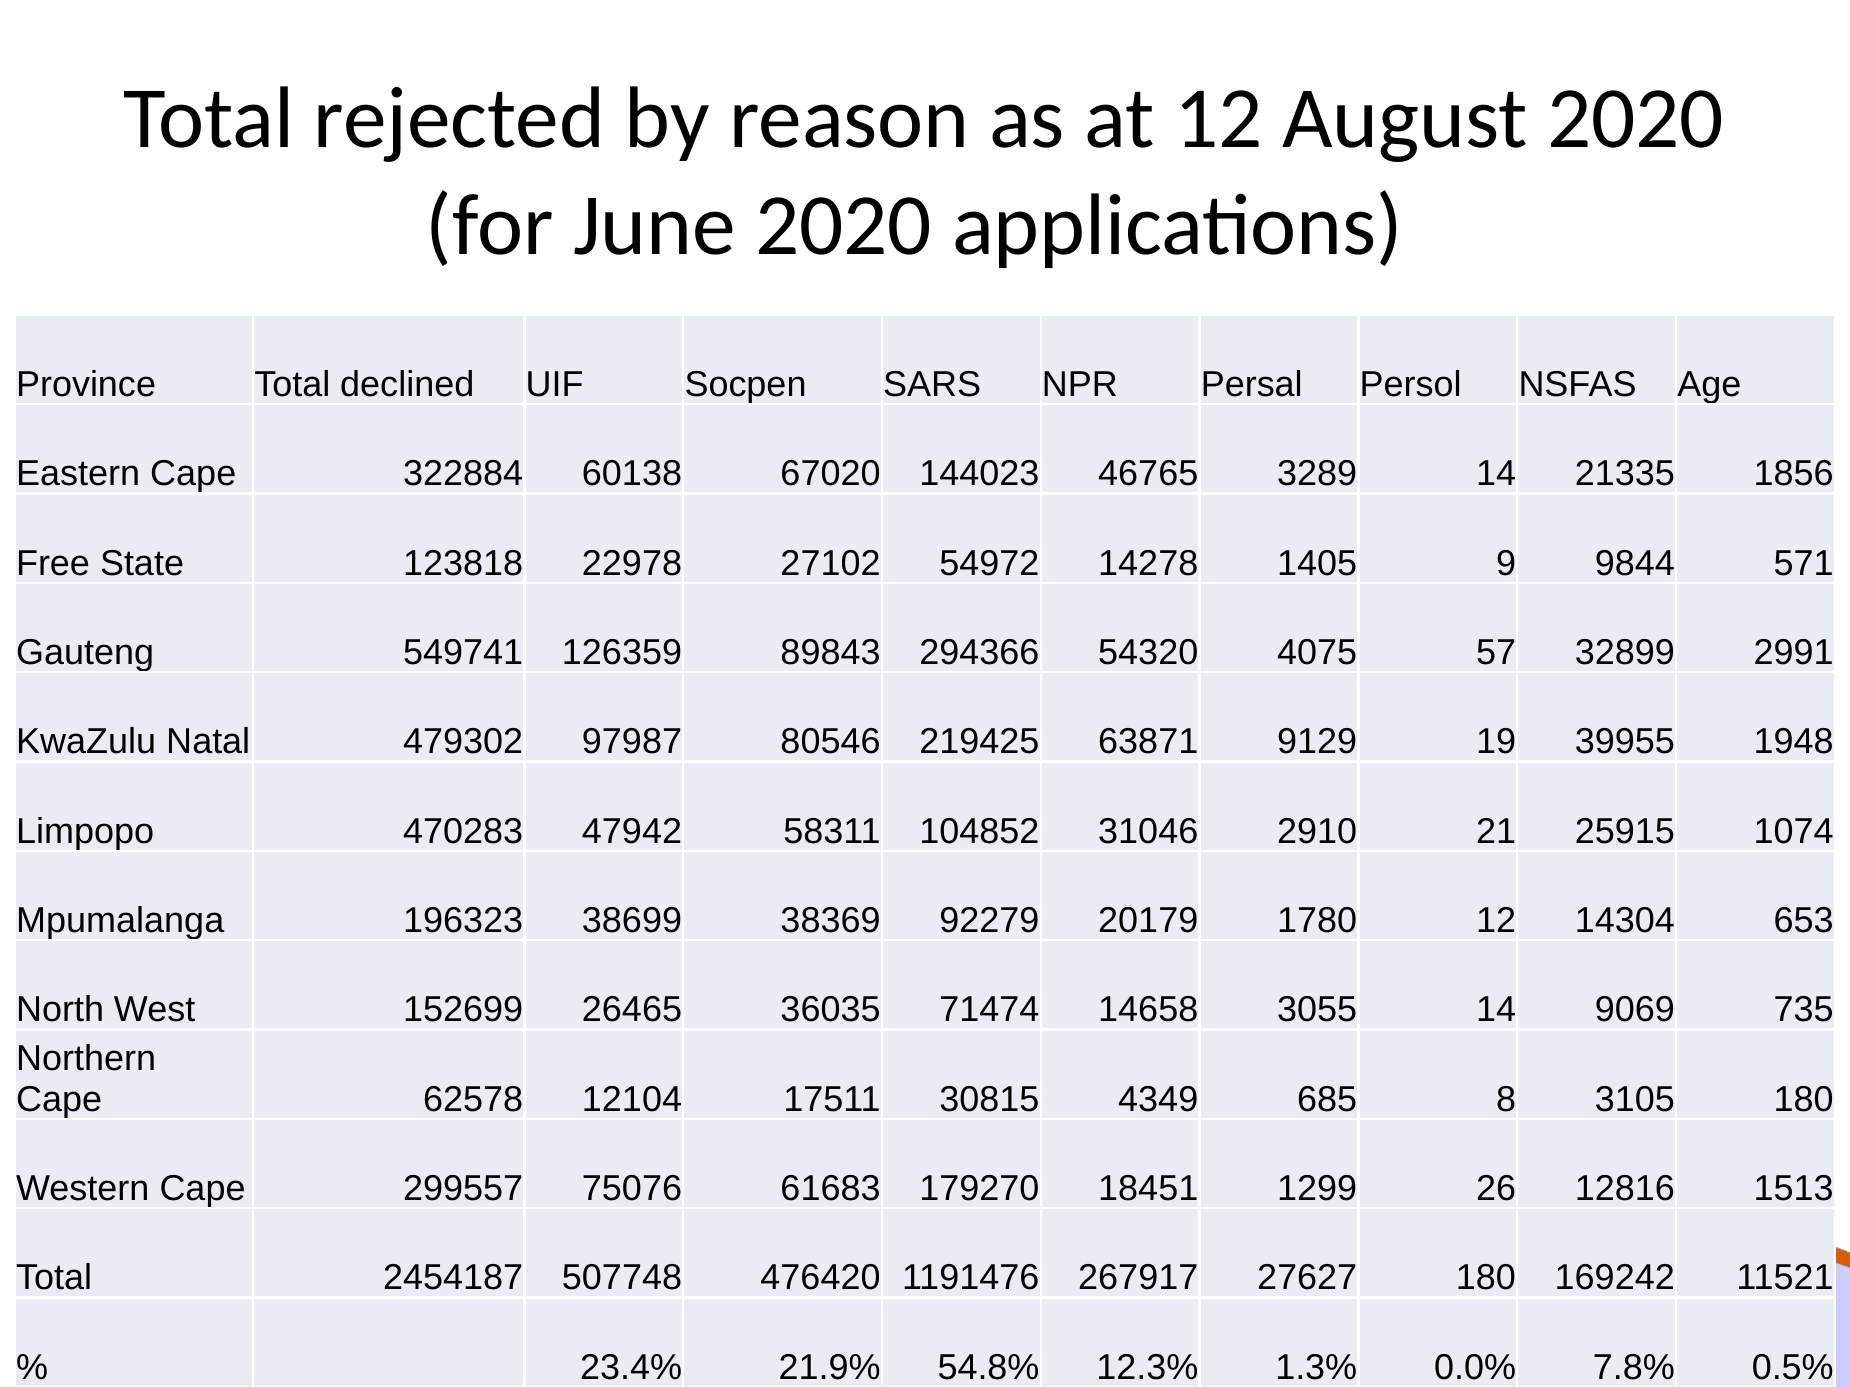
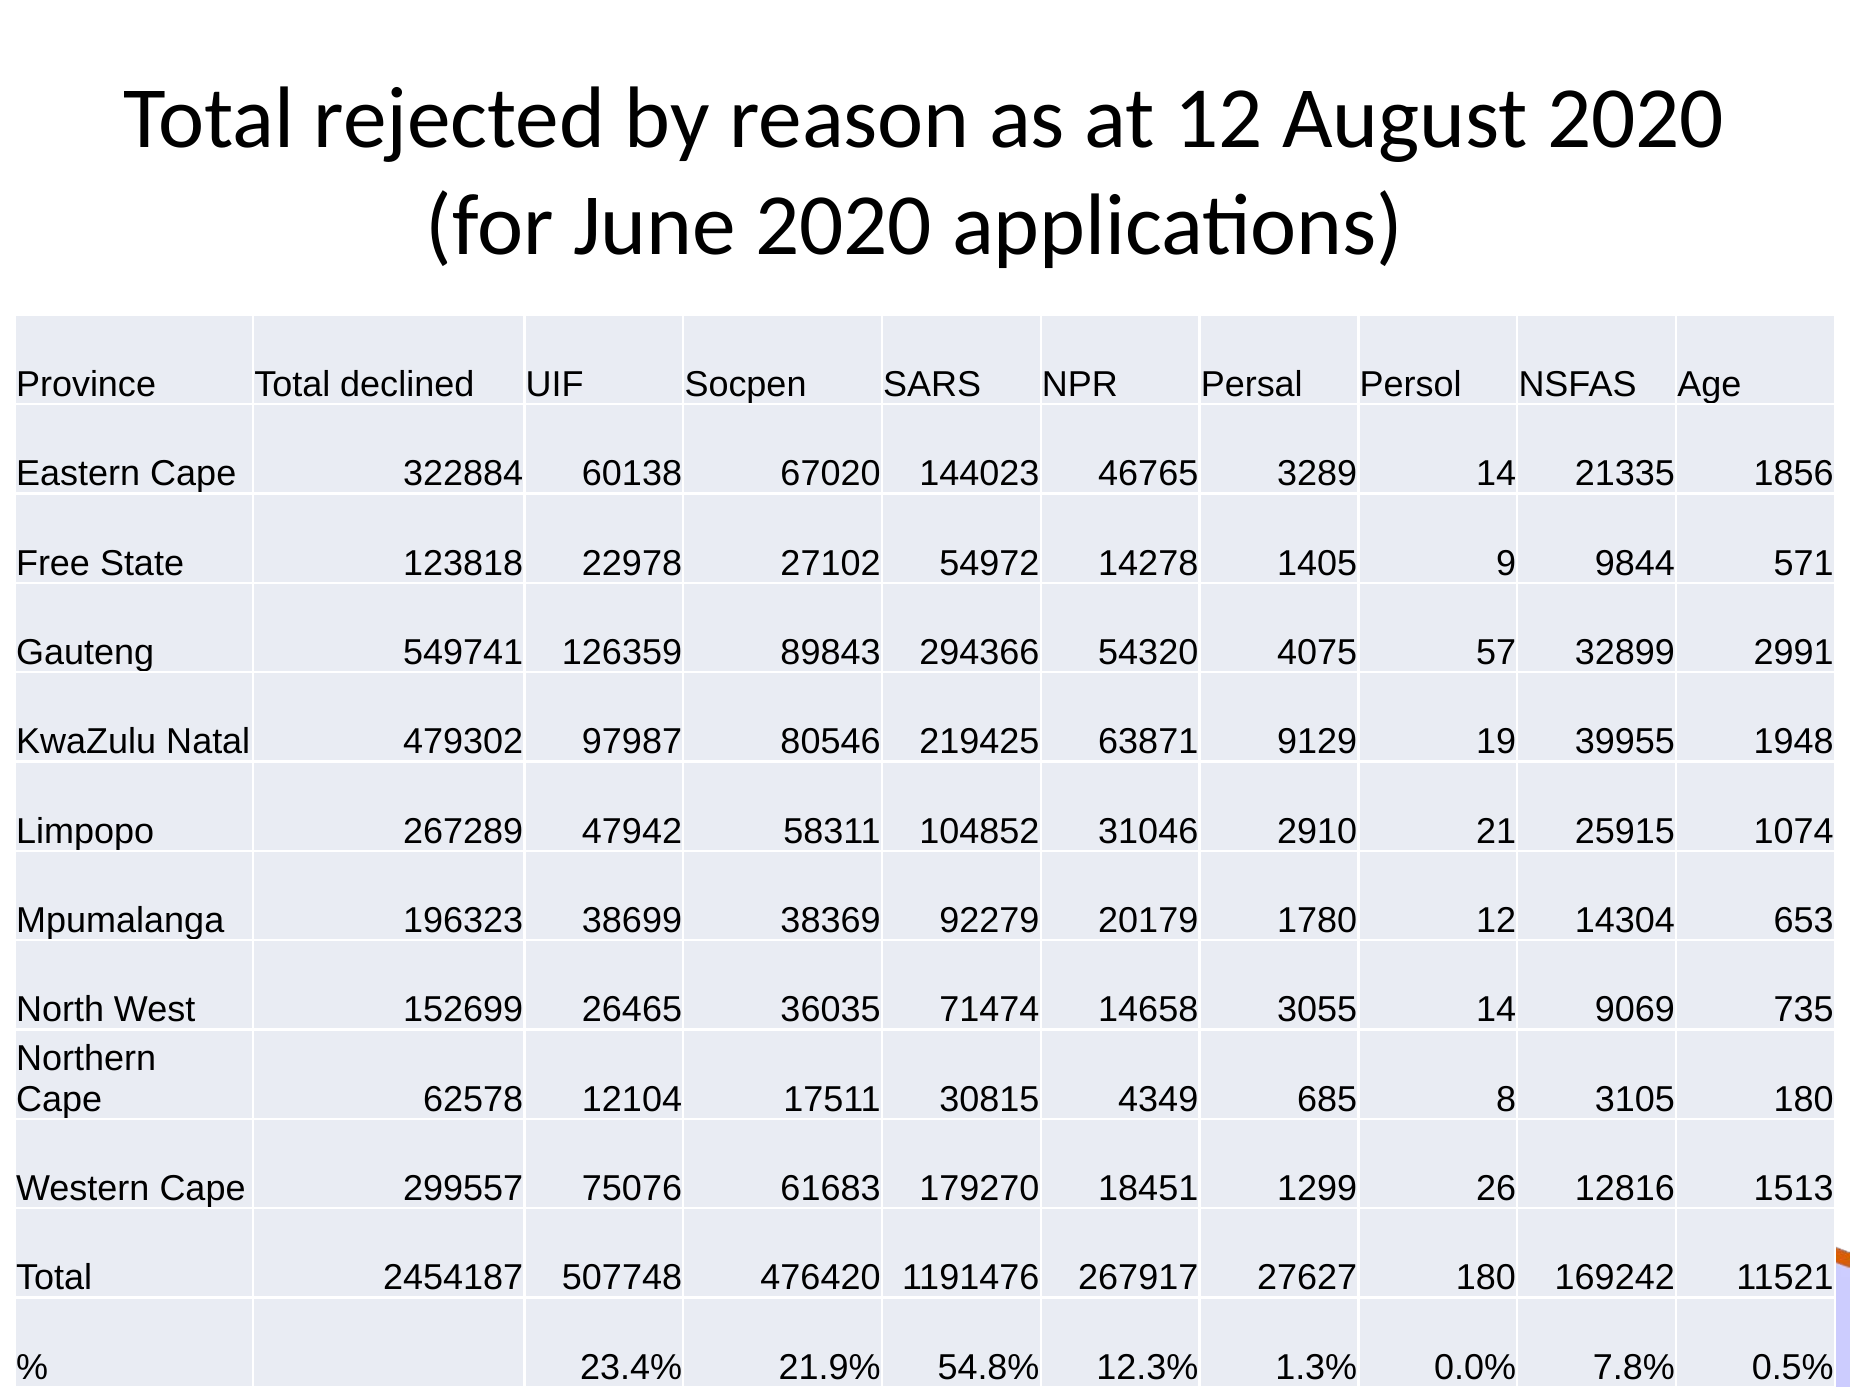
470283: 470283 -> 267289
